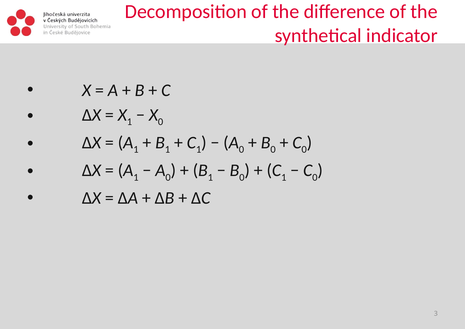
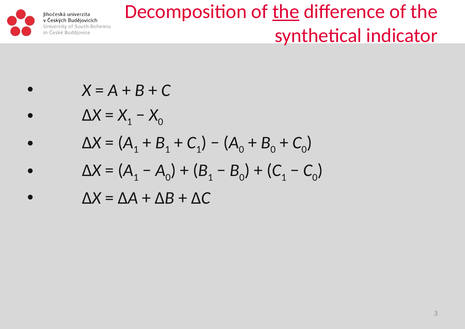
the at (286, 12) underline: none -> present
